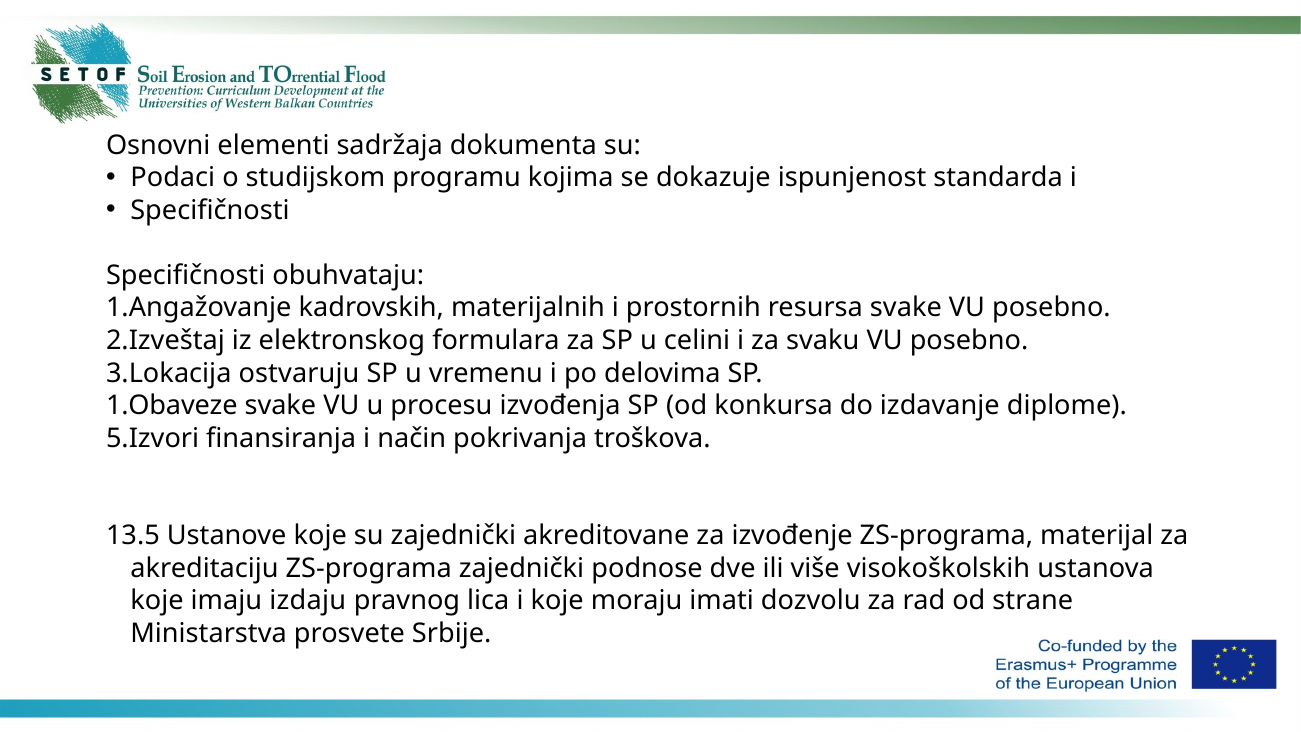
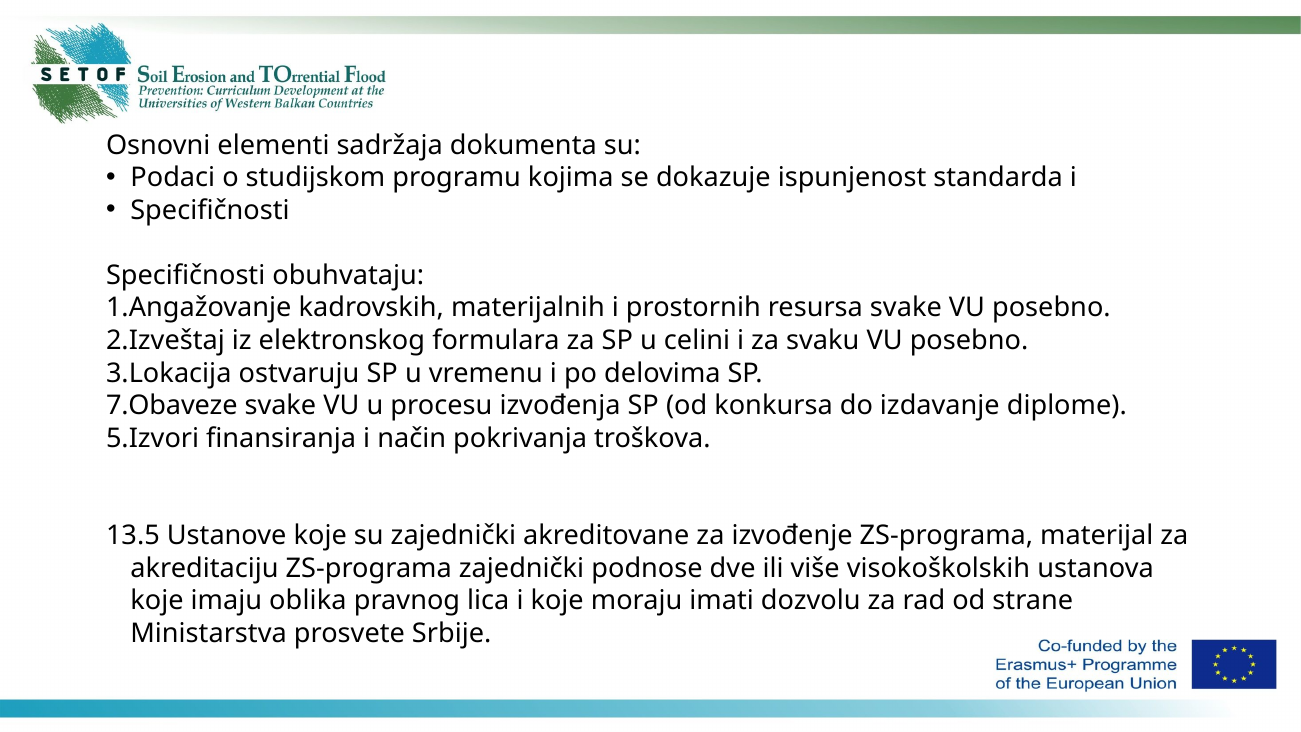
1.Obaveze: 1.Obaveze -> 7.Obaveze
izdaju: izdaju -> oblika
